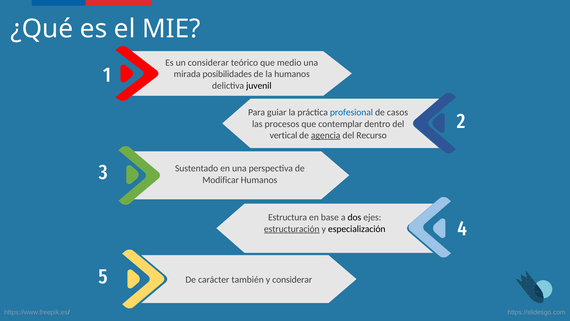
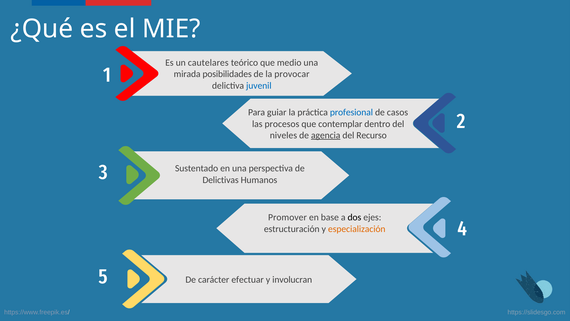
un considerar: considerar -> cautelares
la humanos: humanos -> provocar
juvenil colour: black -> blue
vertical: vertical -> niveles
Modificar: Modificar -> Delictivas
Estructura: Estructura -> Promover
estructuración underline: present -> none
especialización colour: black -> orange
también: también -> efectuar
y considerar: considerar -> involucran
